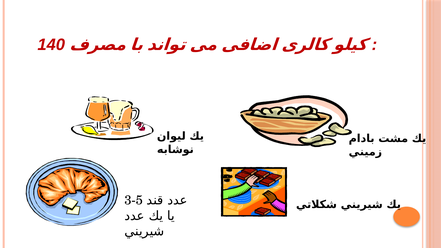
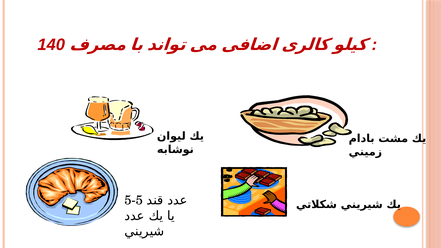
3-5: 3-5 -> 5-5
